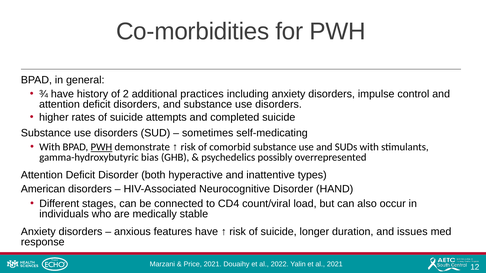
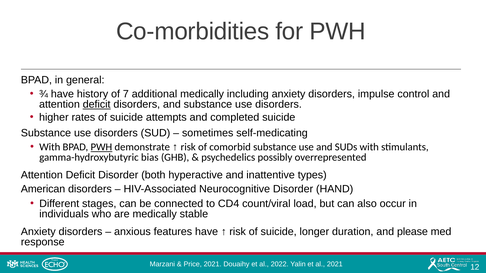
2: 2 -> 7
additional practices: practices -> medically
deficit at (97, 104) underline: none -> present
issues: issues -> please
